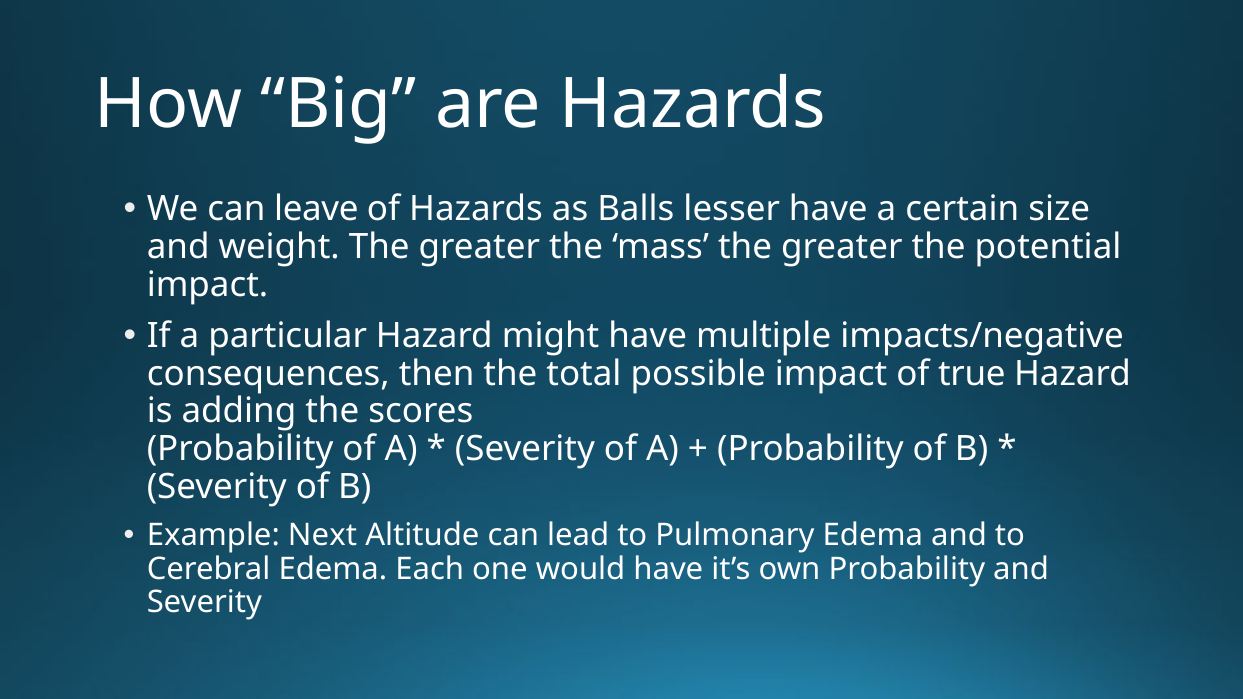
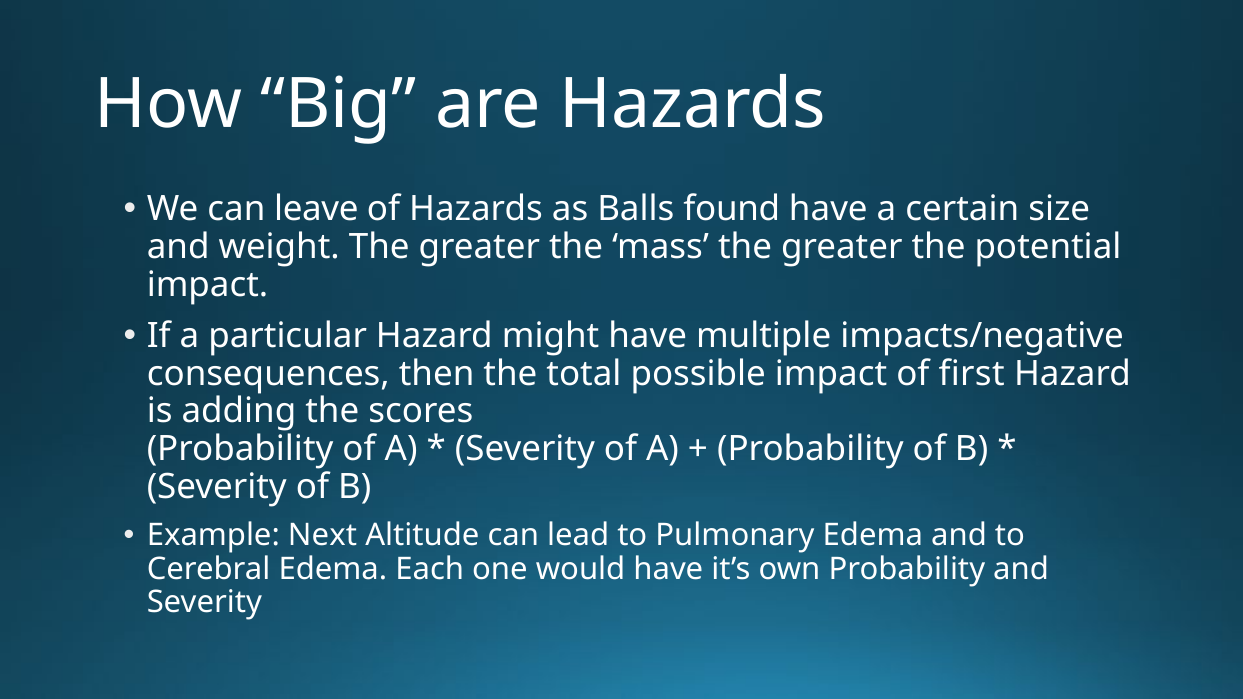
lesser: lesser -> found
true: true -> first
